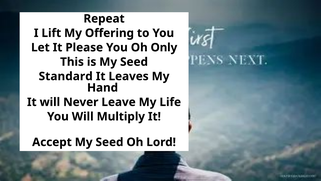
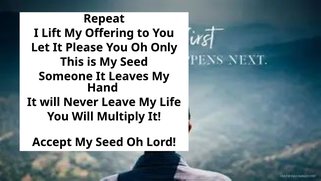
Standard: Standard -> Someone
